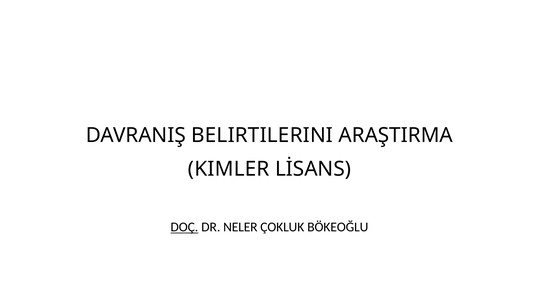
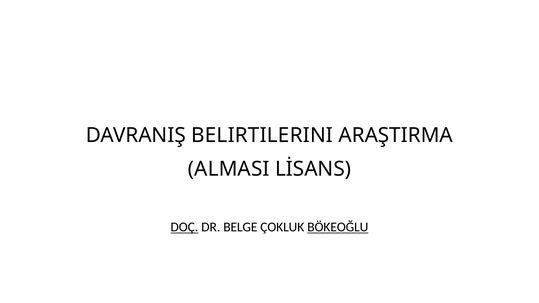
KIMLER: KIMLER -> ALMASI
NELER: NELER -> BELGE
BÖKEOĞLU underline: none -> present
